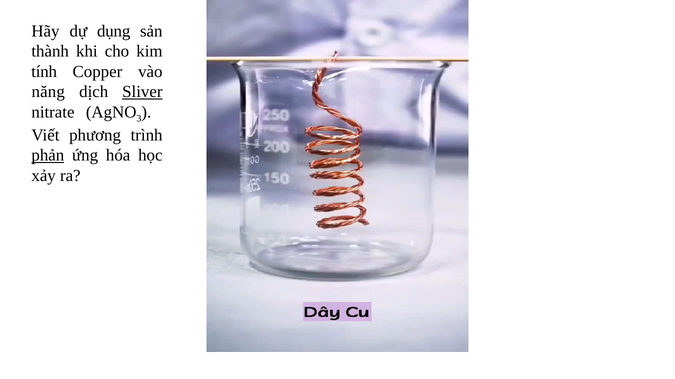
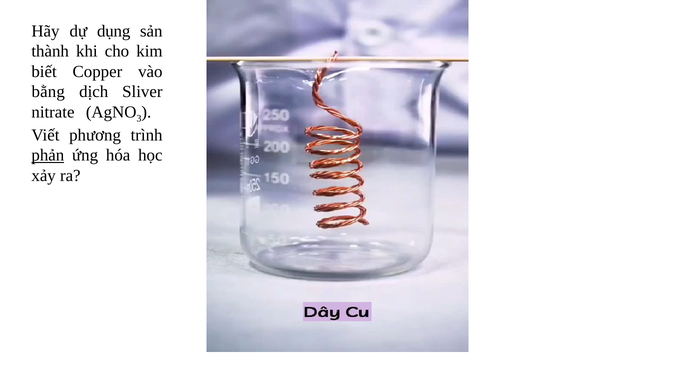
tính: tính -> biết
năng: năng -> bằng
Sliver underline: present -> none
